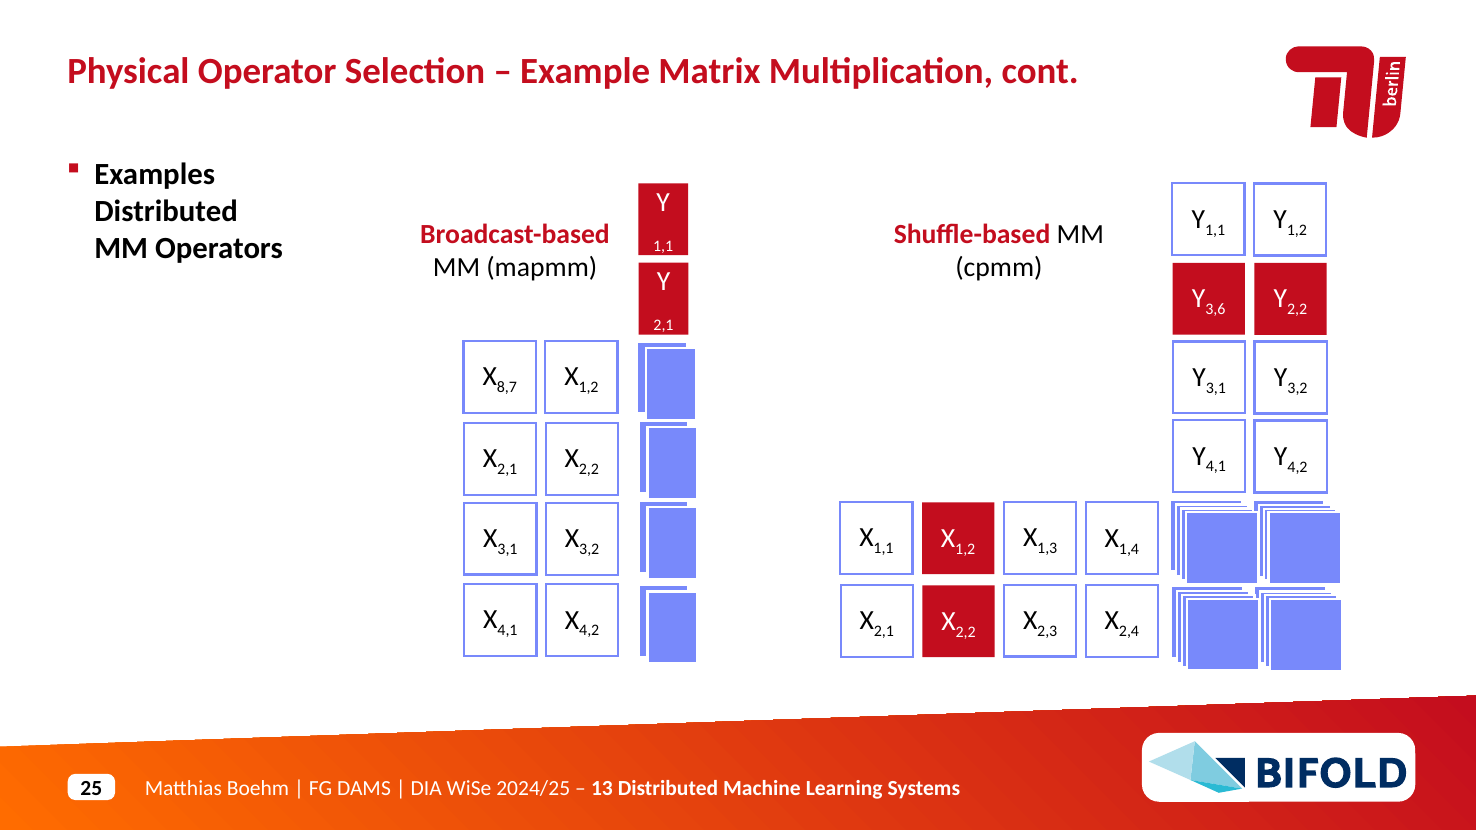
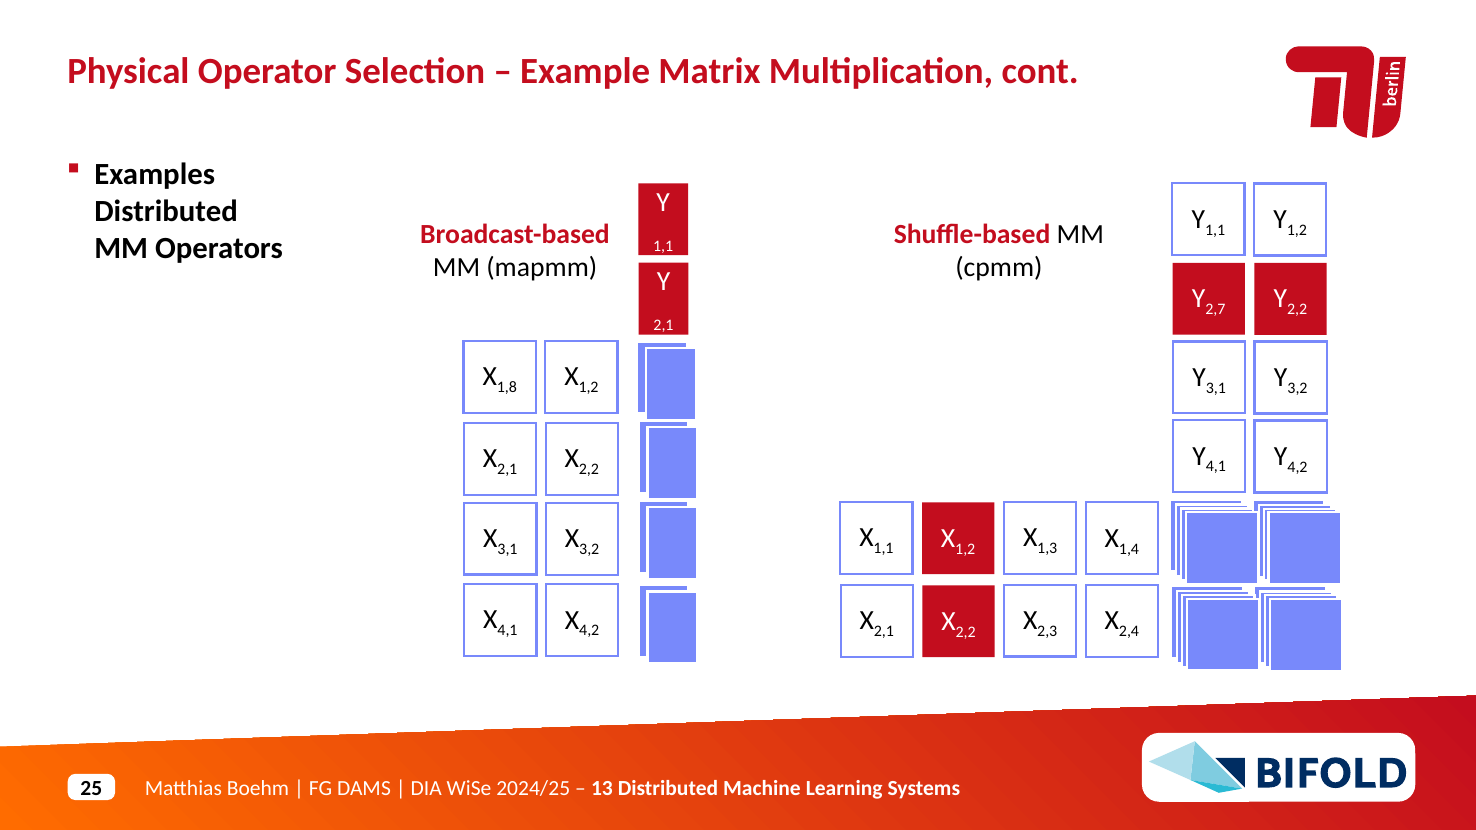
3,6: 3,6 -> 2,7
8,7: 8,7 -> 1,8
